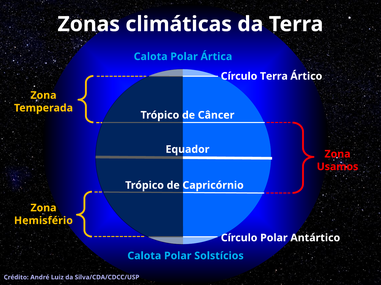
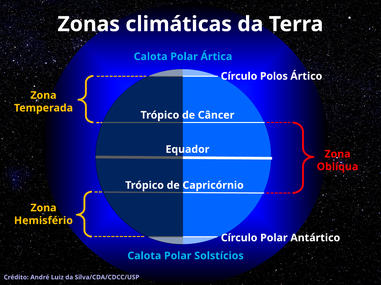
Círculo Terra: Terra -> Polos
Usamos: Usamos -> Oblíqua
